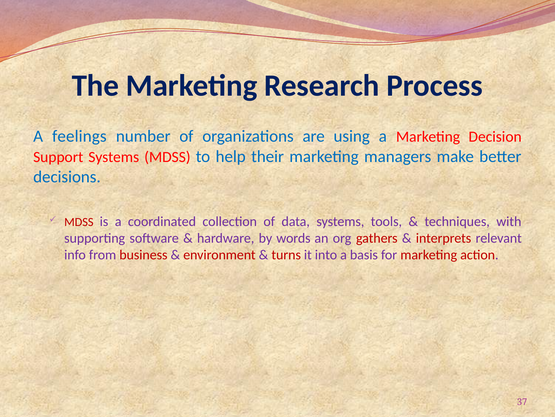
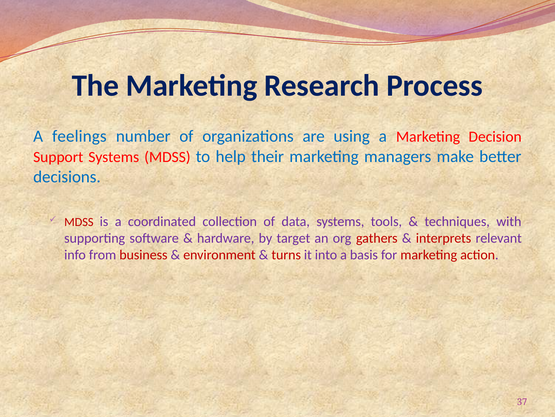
words: words -> target
